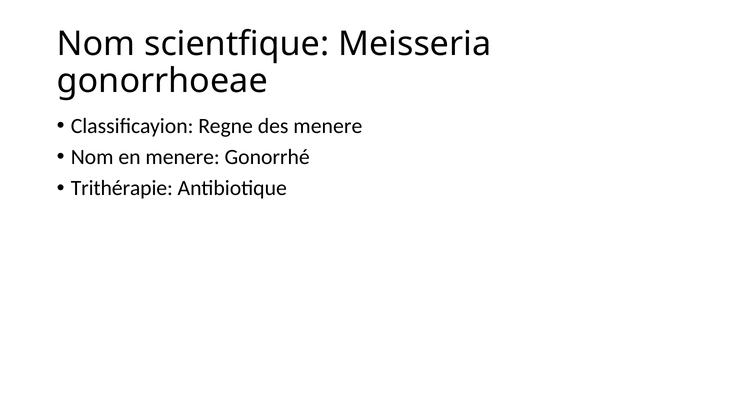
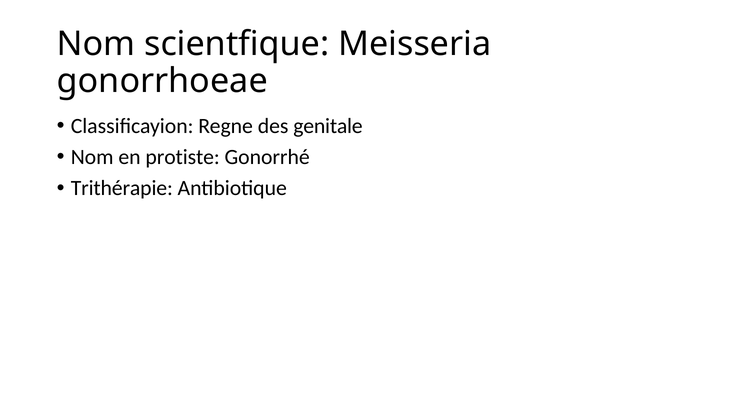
des menere: menere -> genitale
en menere: menere -> protiste
